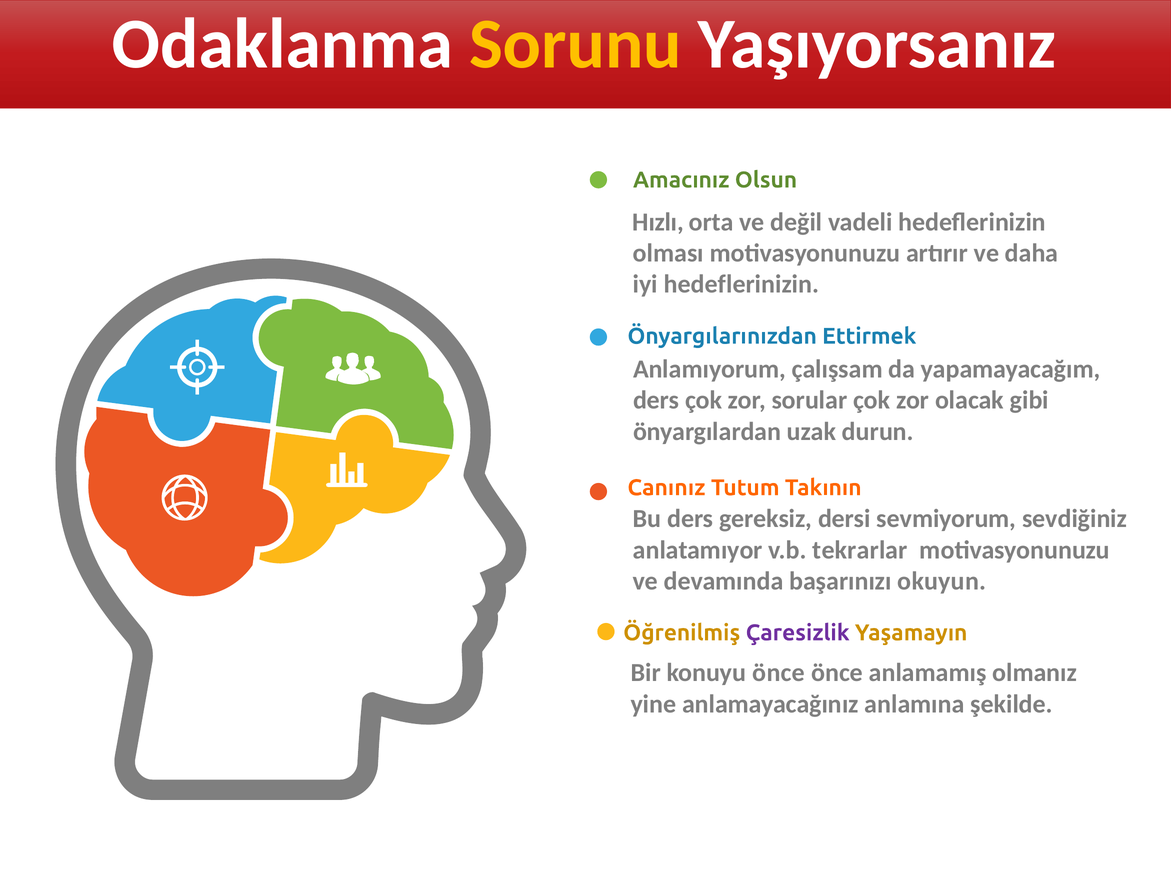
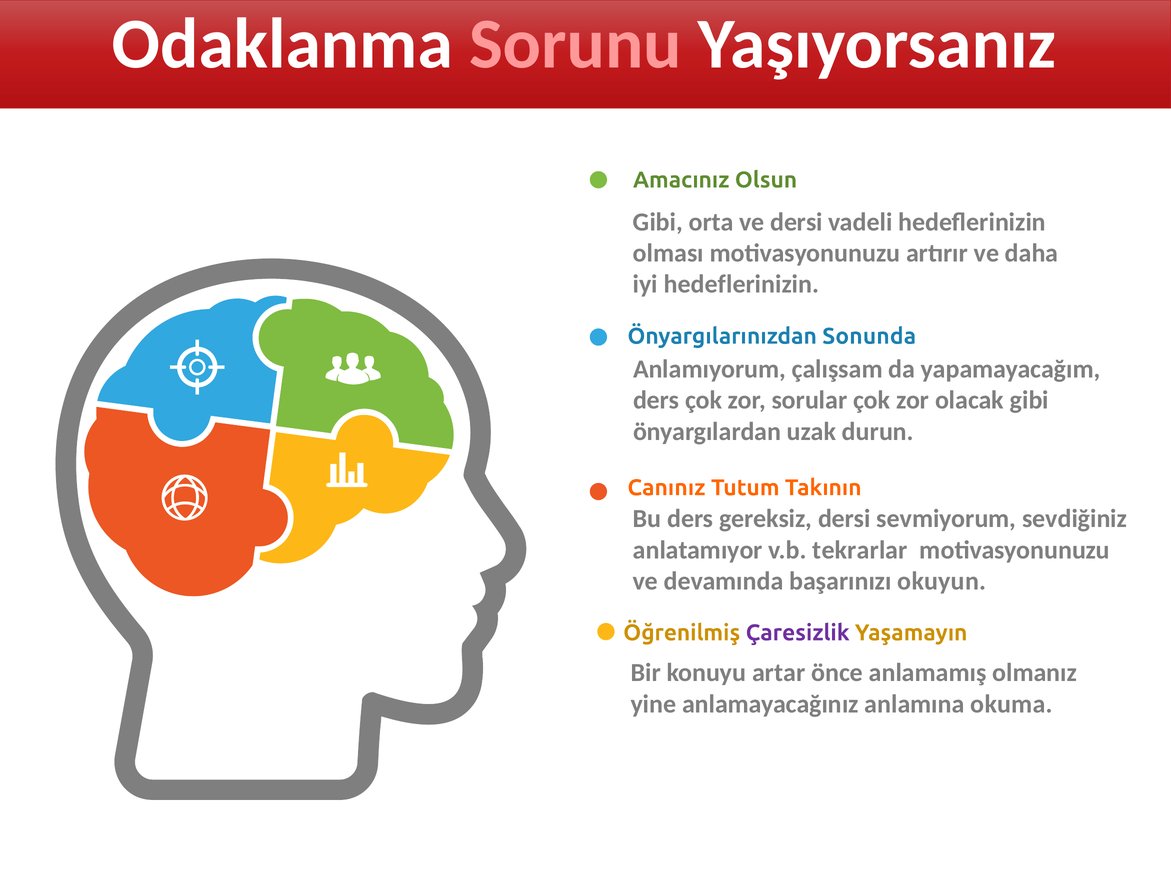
Sorunu colour: yellow -> pink
Hızlı at (658, 222): Hızlı -> Gibi
ve değil: değil -> dersi
Ettirmek: Ettirmek -> Sonunda
konuyu önce: önce -> artar
şekilde: şekilde -> okuma
